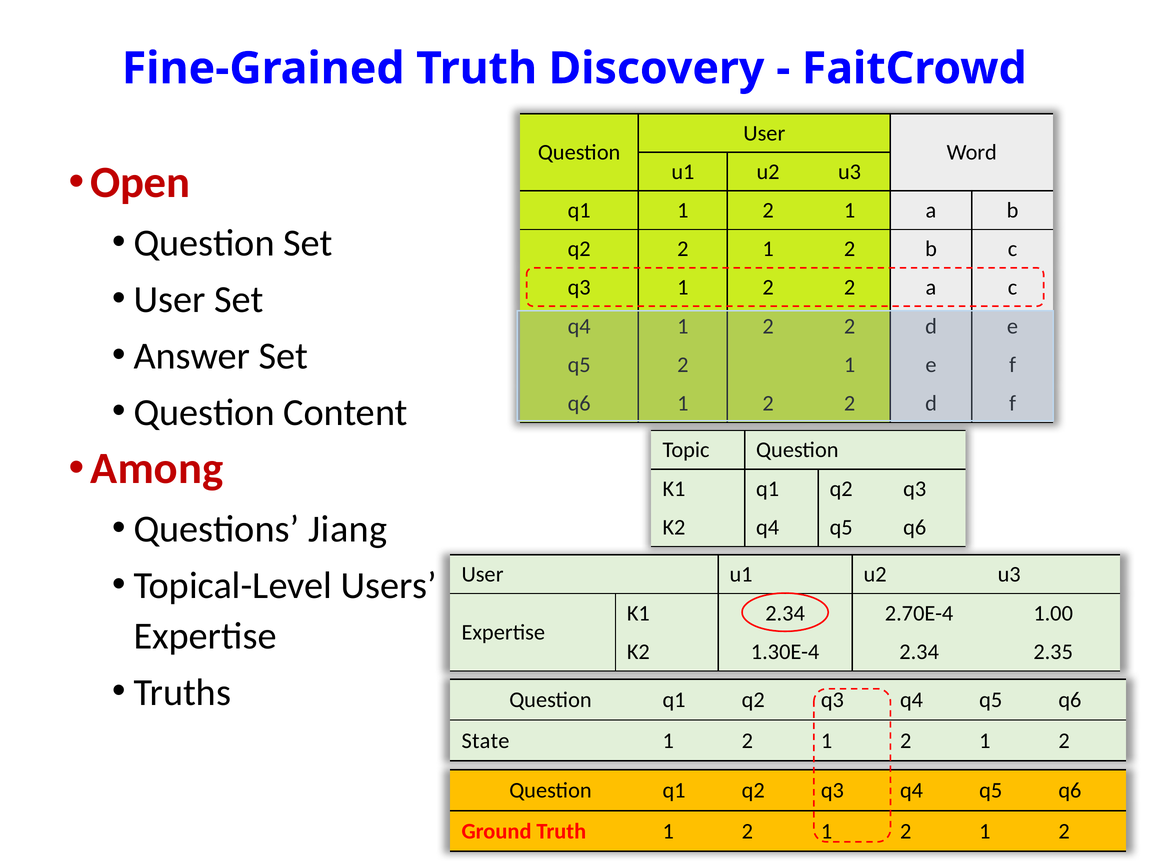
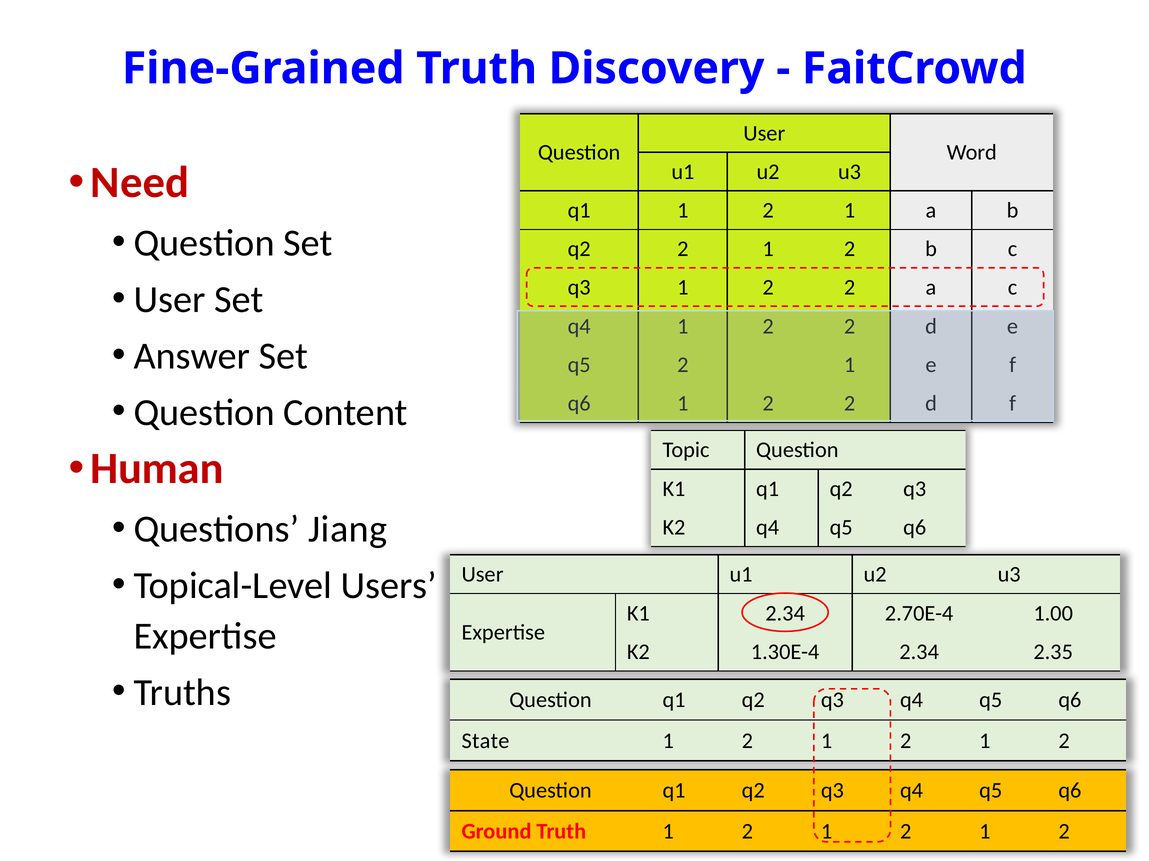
Open: Open -> Need
Among: Among -> Human
